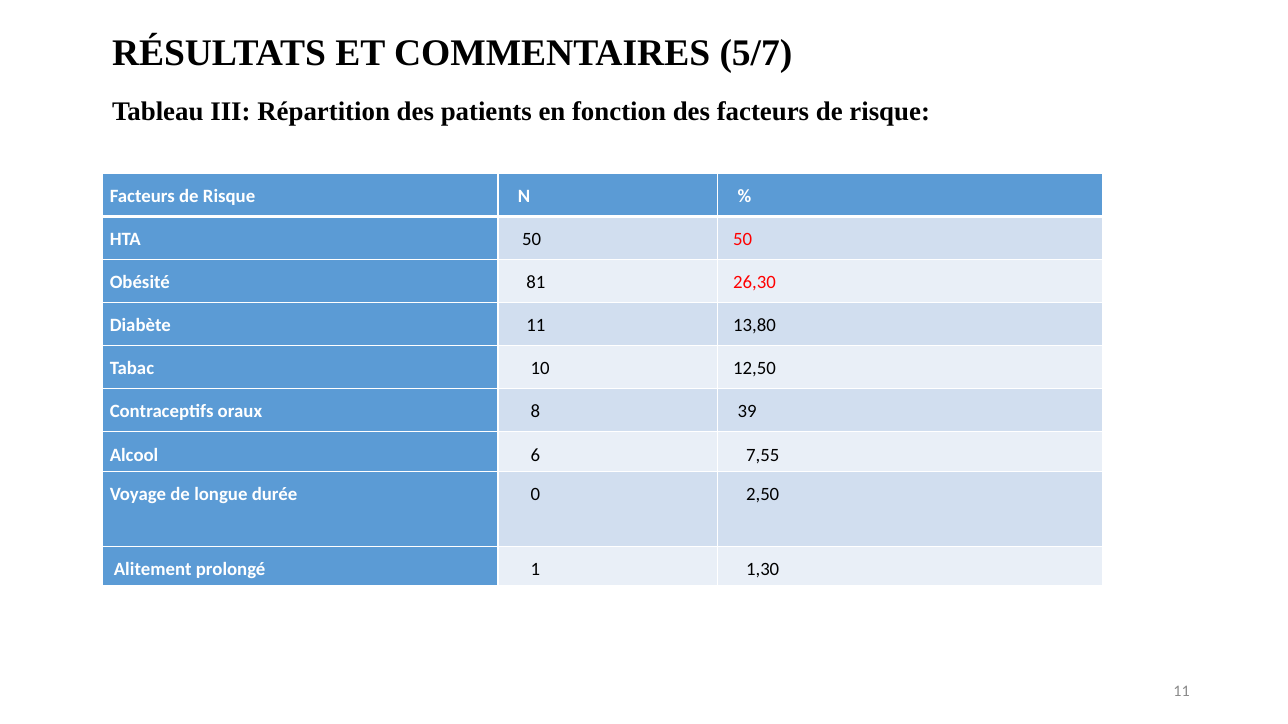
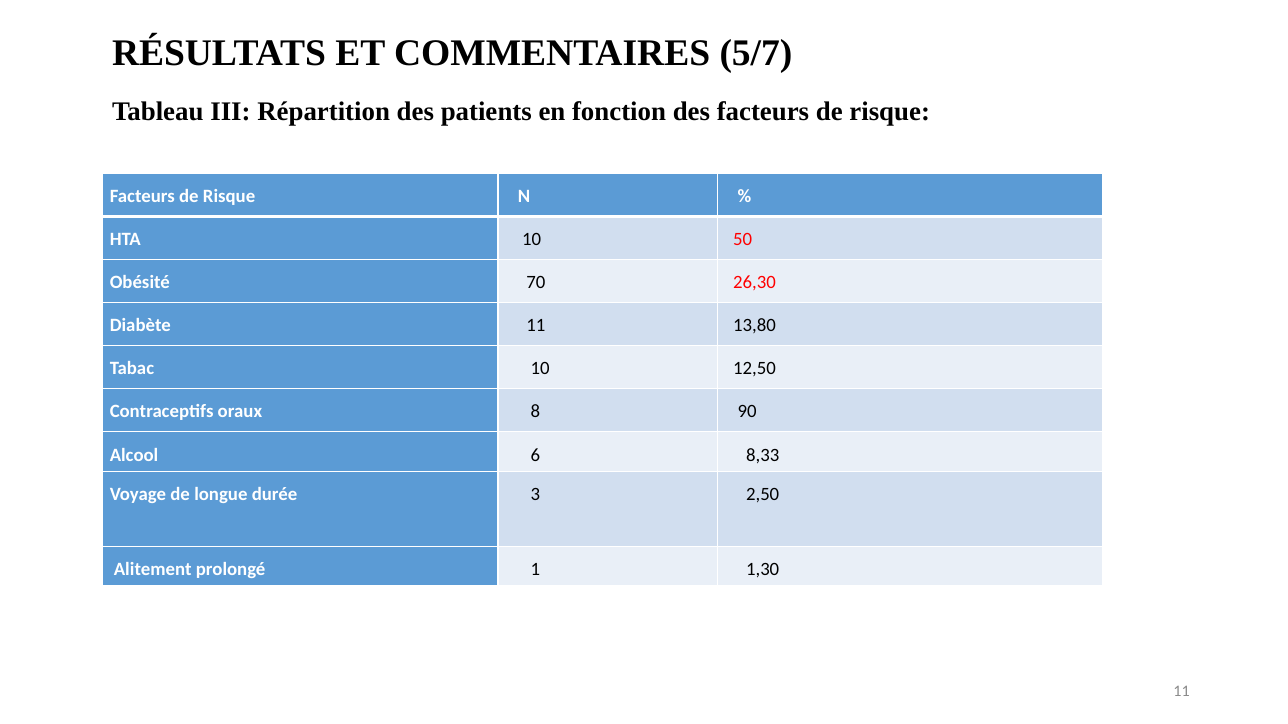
HTA 50: 50 -> 10
81: 81 -> 70
39: 39 -> 90
7,55: 7,55 -> 8,33
0: 0 -> 3
